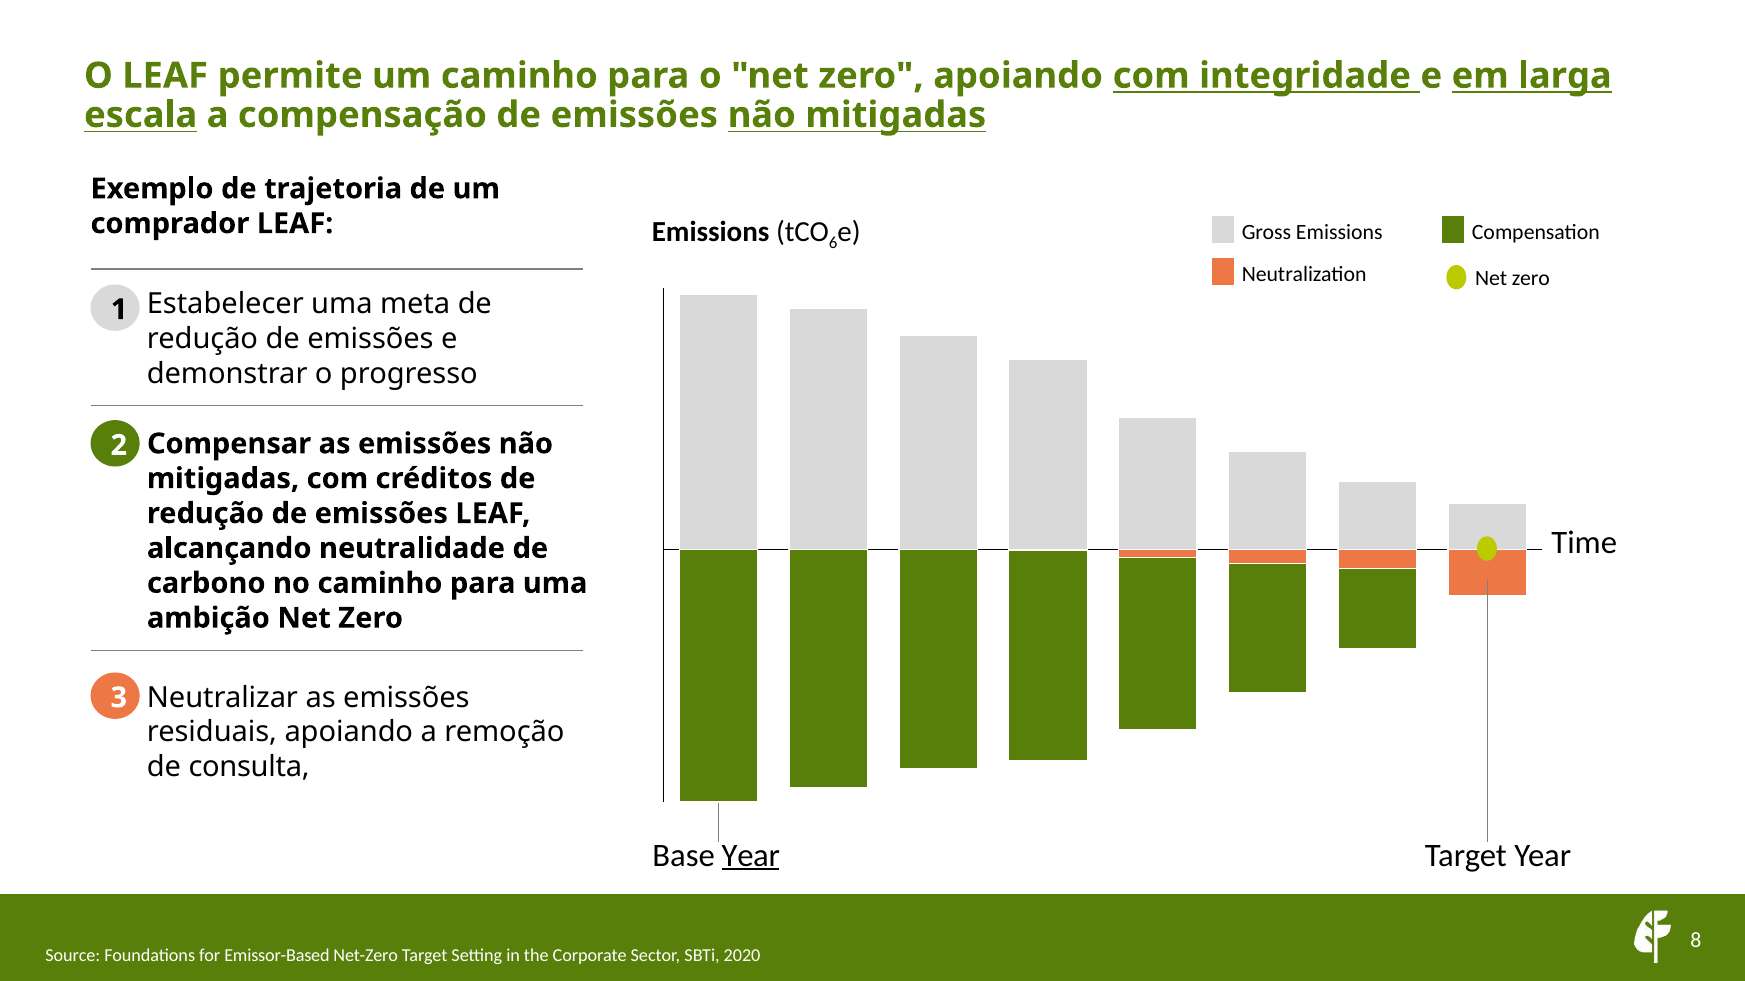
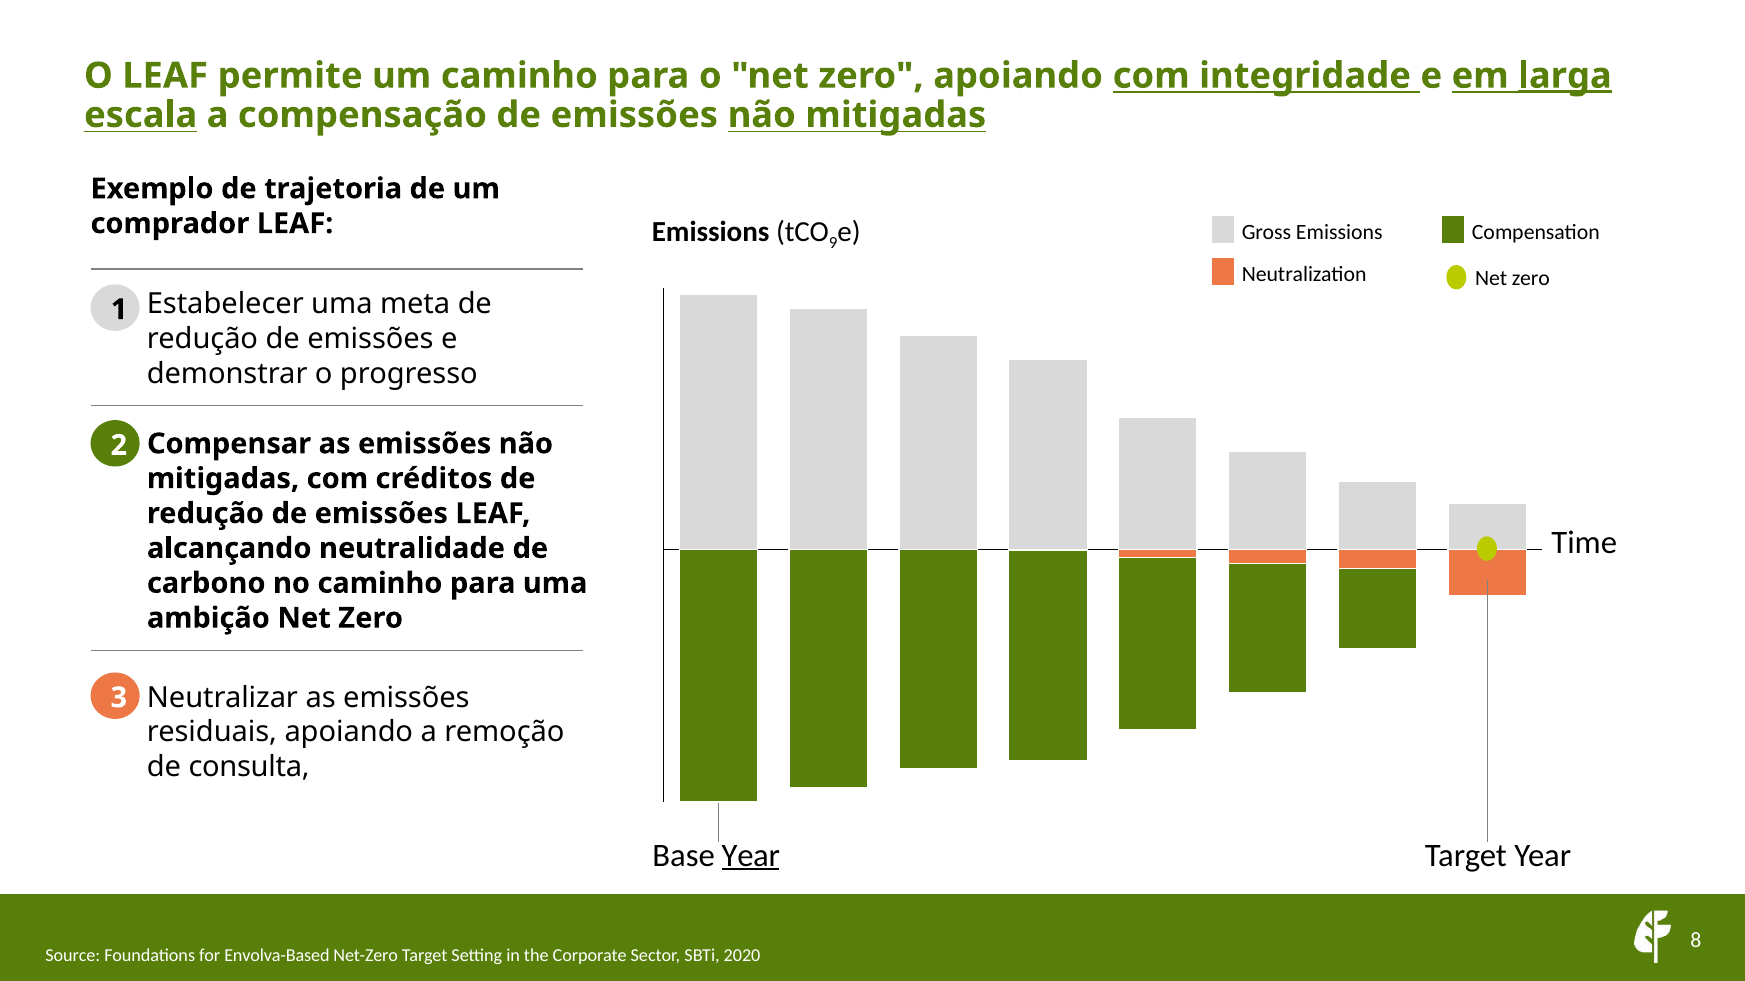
larga underline: none -> present
6: 6 -> 9
Emissor-Based: Emissor-Based -> Envolva-Based
